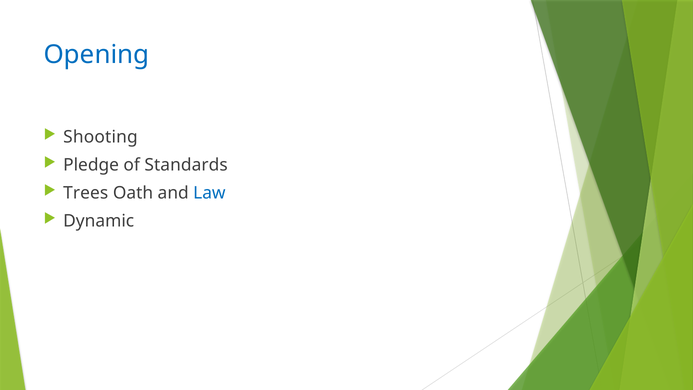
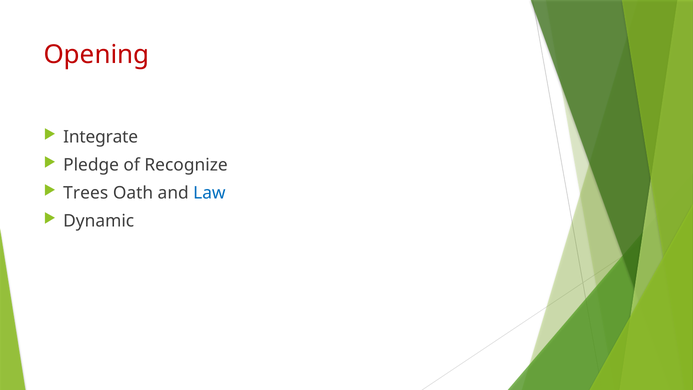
Opening colour: blue -> red
Shooting: Shooting -> Integrate
Standards: Standards -> Recognize
